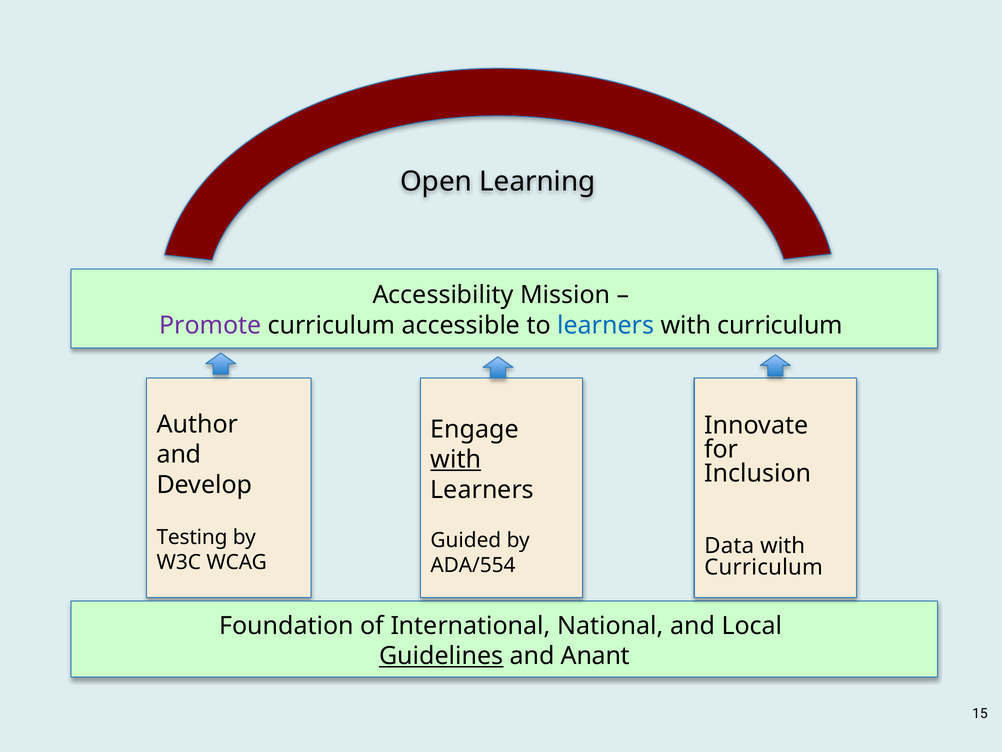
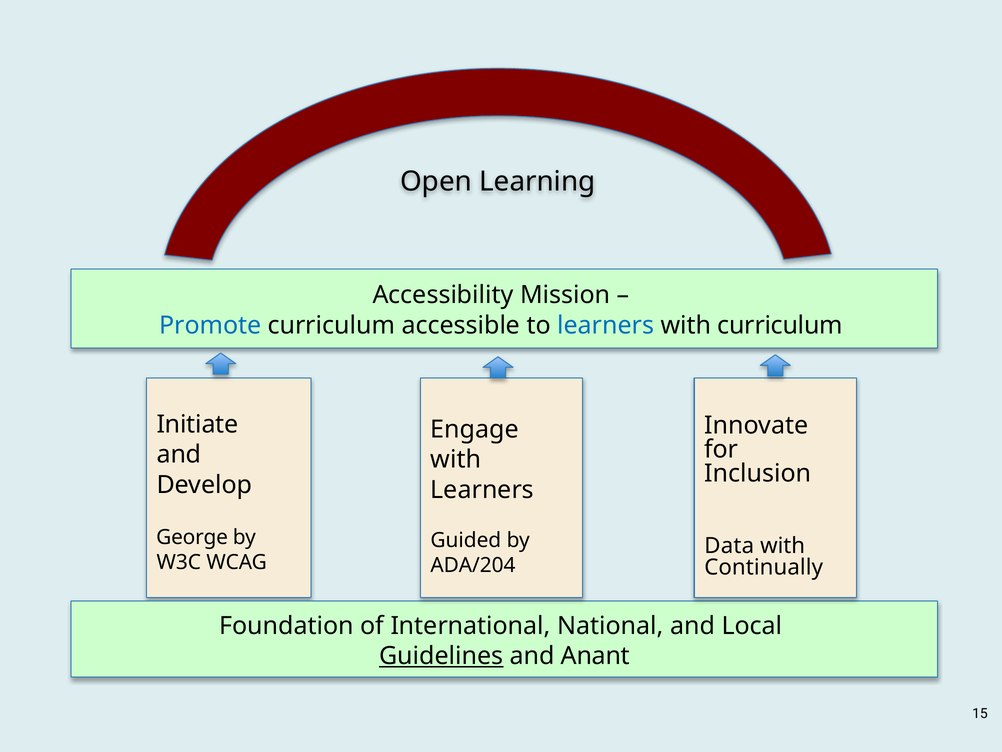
Promote colour: purple -> blue
Author: Author -> Initiate
with at (456, 459) underline: present -> none
Testing: Testing -> George
ADA/554: ADA/554 -> ADA/204
Curriculum at (764, 567): Curriculum -> Continually
